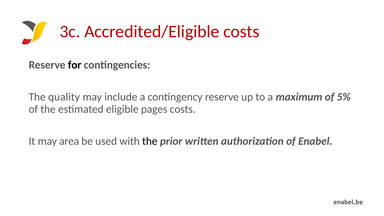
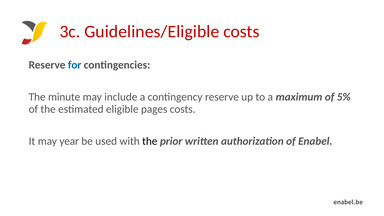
Accredited/Eligible: Accredited/Eligible -> Guidelines/Eligible
for colour: black -> blue
quality: quality -> minute
area: area -> year
